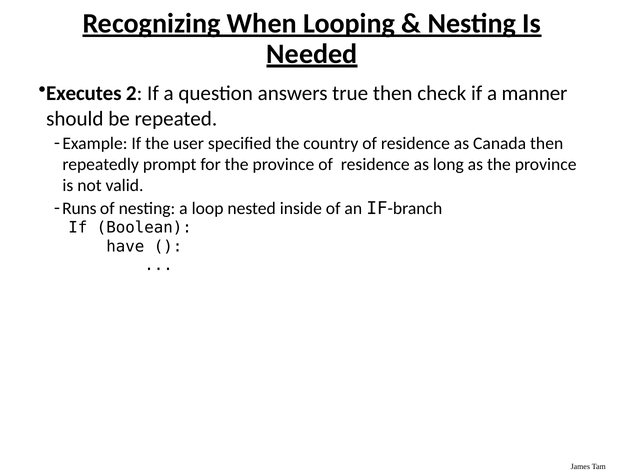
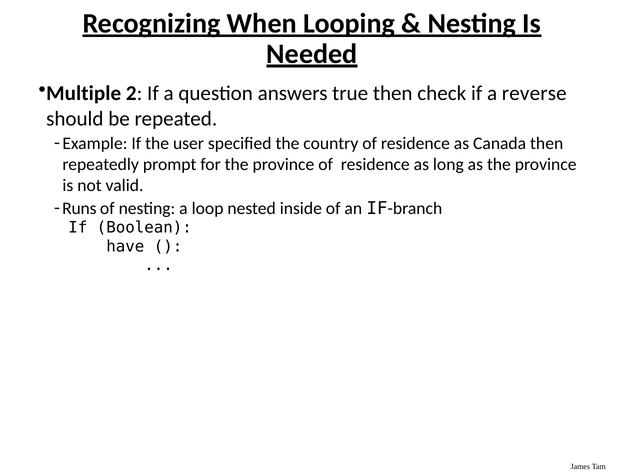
Executes: Executes -> Multiple
manner: manner -> reverse
